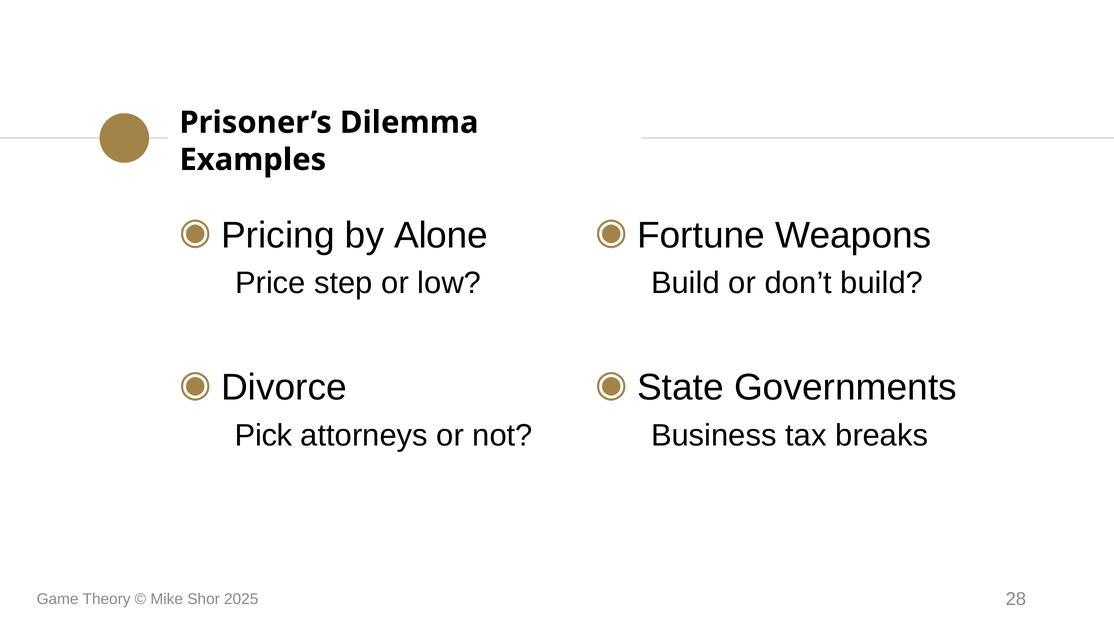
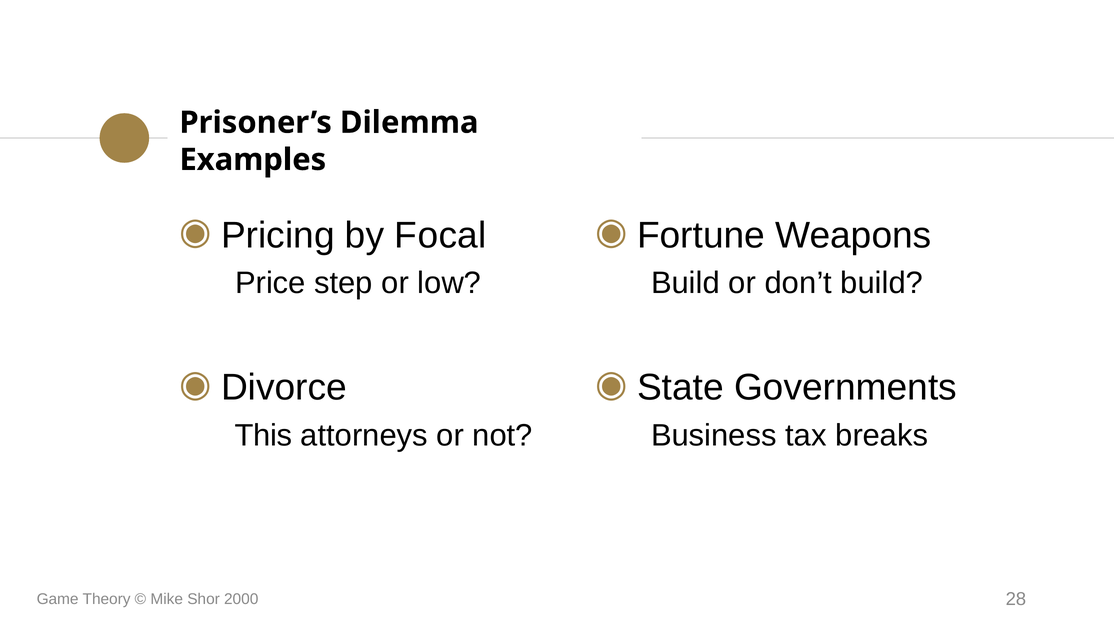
Alone: Alone -> Focal
Pick: Pick -> This
2025: 2025 -> 2000
